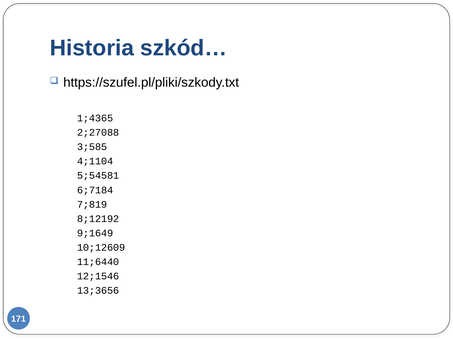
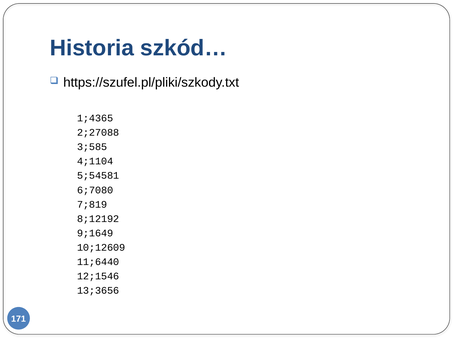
6;7184: 6;7184 -> 6;7080
